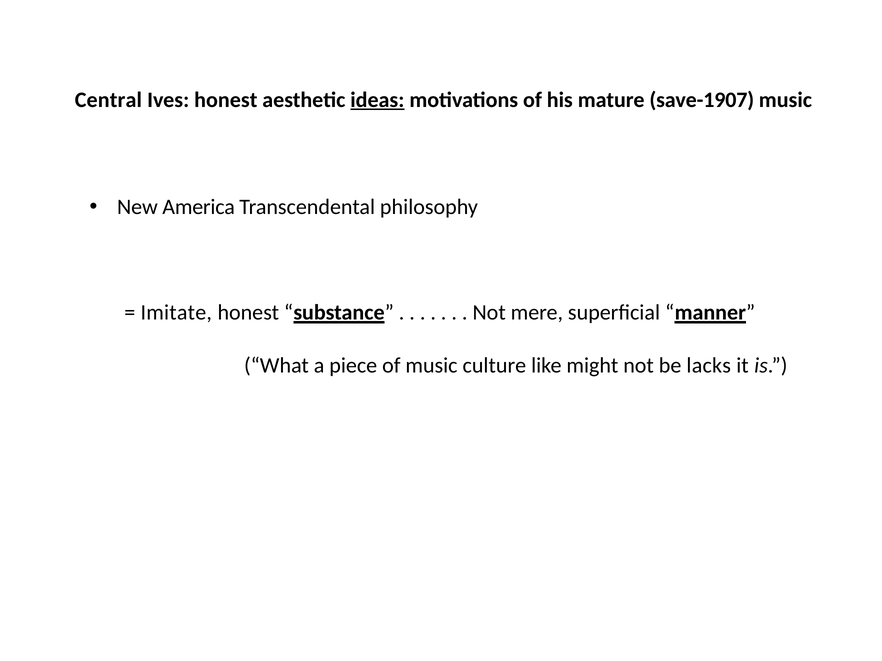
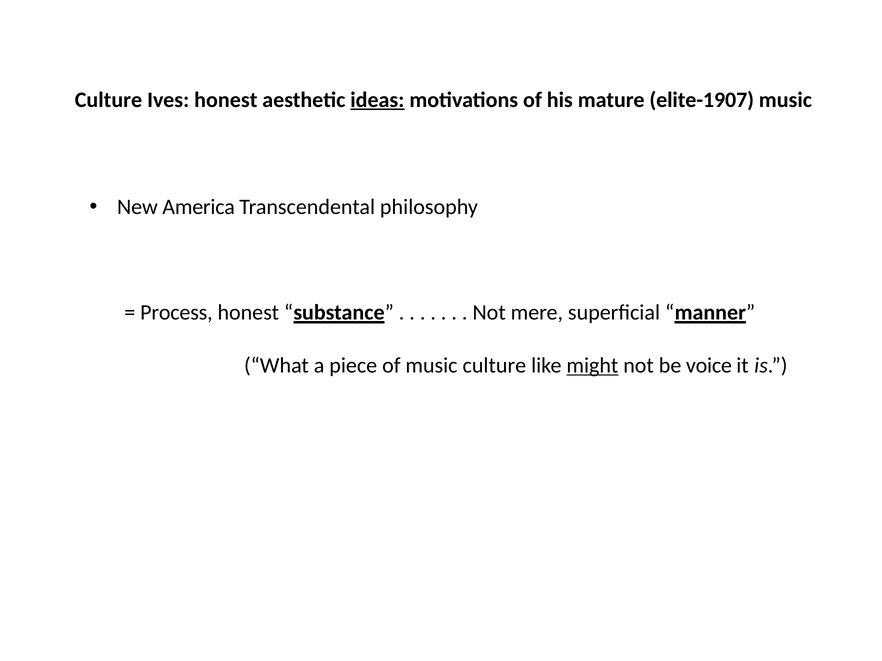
Central at (108, 100): Central -> Culture
save-1907: save-1907 -> elite-1907
Imitate: Imitate -> Process
might underline: none -> present
lacks: lacks -> voice
